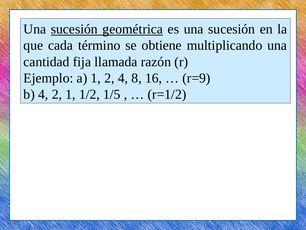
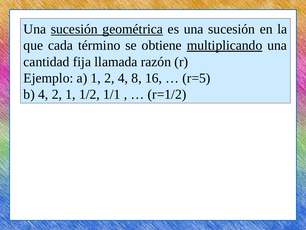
multiplicando underline: none -> present
r=9: r=9 -> r=5
1/5: 1/5 -> 1/1
